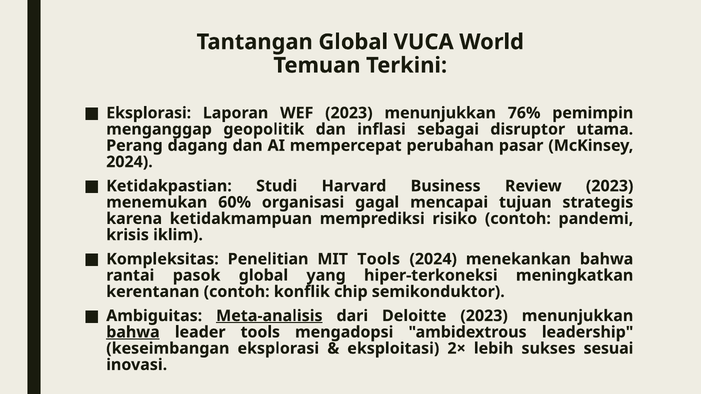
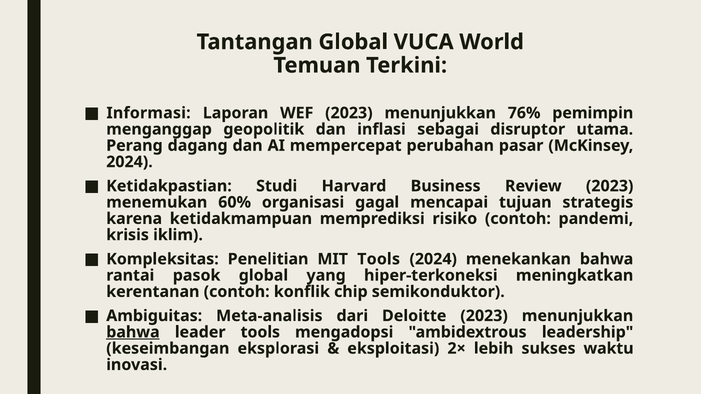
Eksplorasi at (149, 113): Eksplorasi -> Informasi
Meta-analisis underline: present -> none
sesuai: sesuai -> waktu
